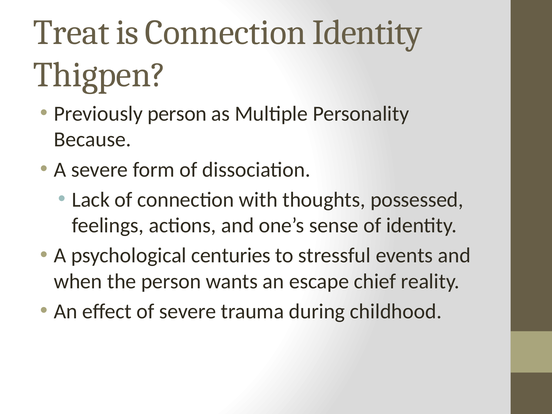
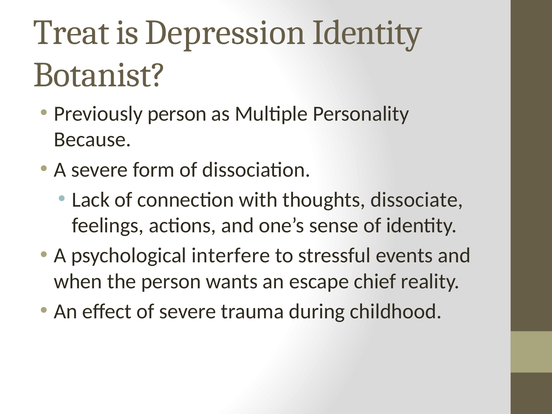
is Connection: Connection -> Depression
Thigpen: Thigpen -> Botanist
possessed: possessed -> dissociate
centuries: centuries -> interfere
